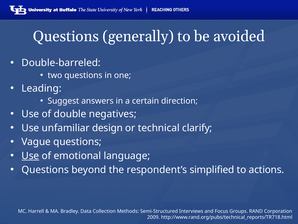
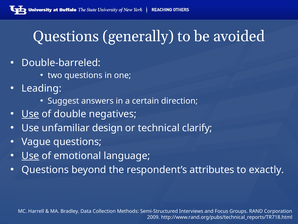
Use at (30, 114) underline: none -> present
simplified: simplified -> attributes
actions: actions -> exactly
